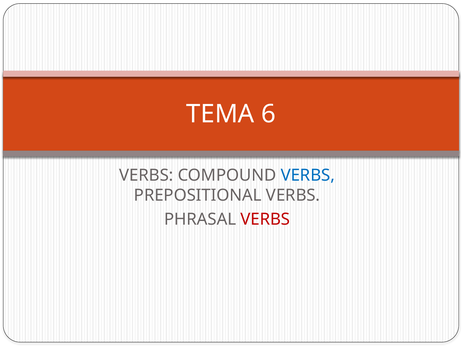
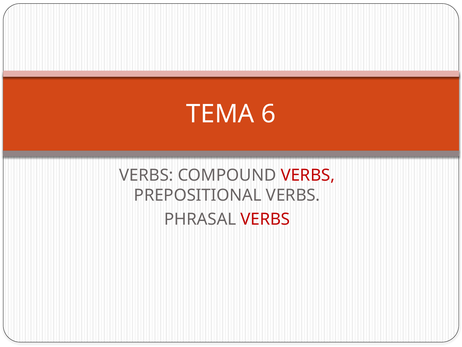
VERBS at (308, 175) colour: blue -> red
